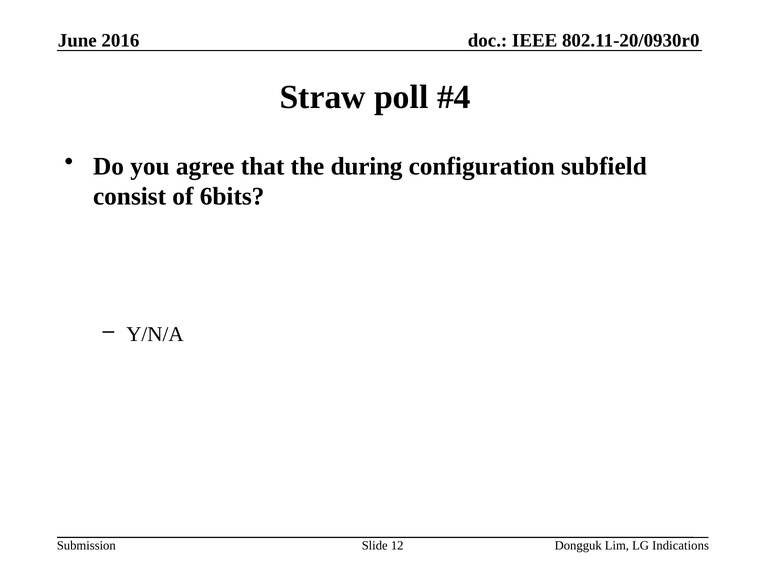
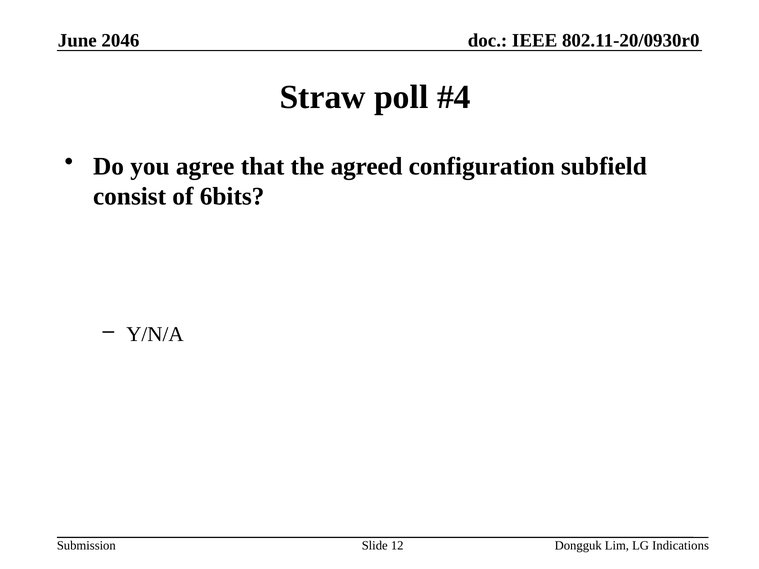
2016: 2016 -> 2046
during: during -> agreed
